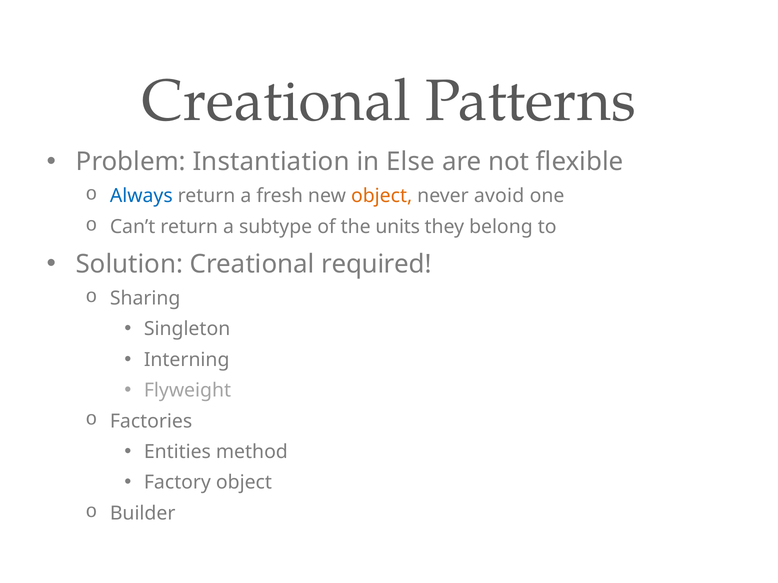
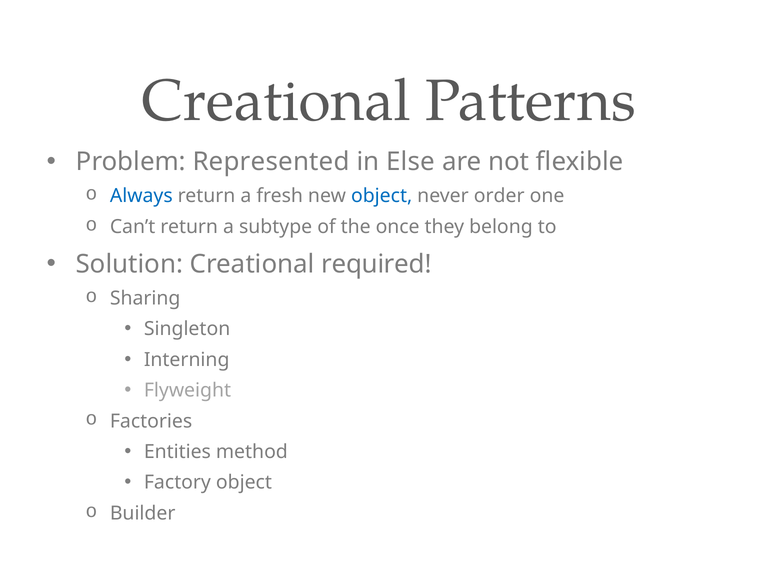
Instantiation: Instantiation -> Represented
object at (382, 196) colour: orange -> blue
avoid: avoid -> order
units: units -> once
